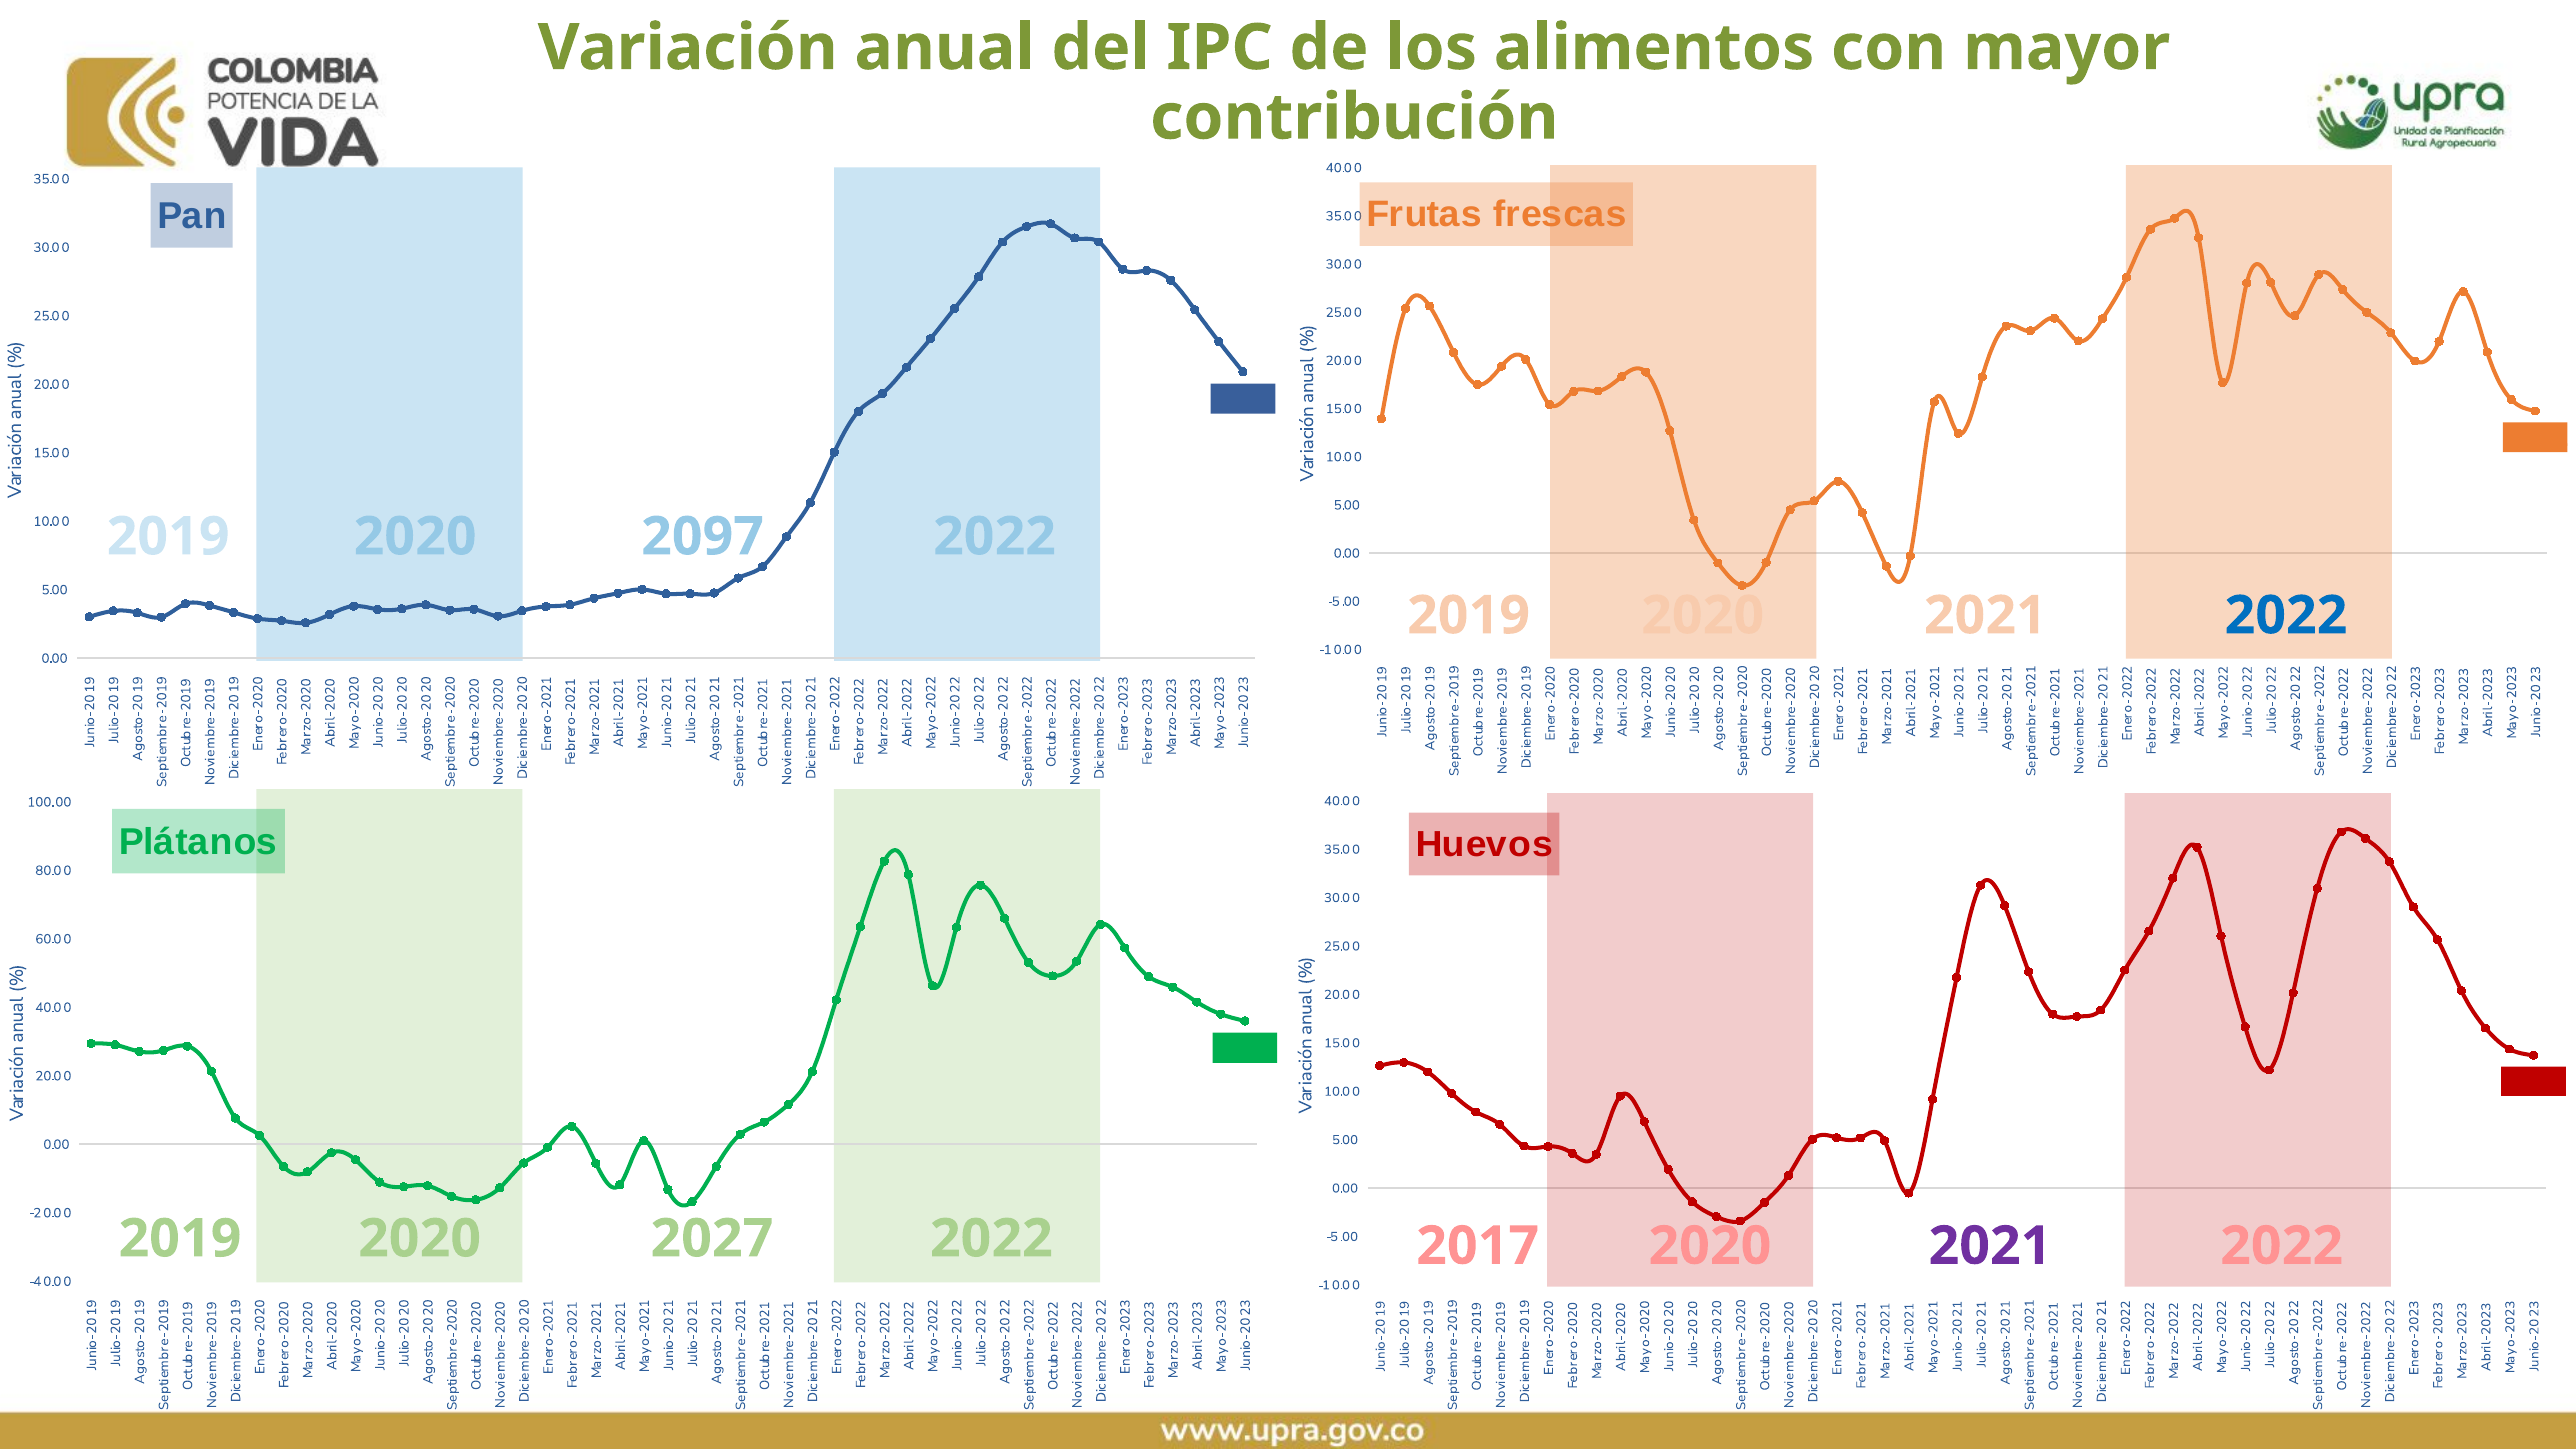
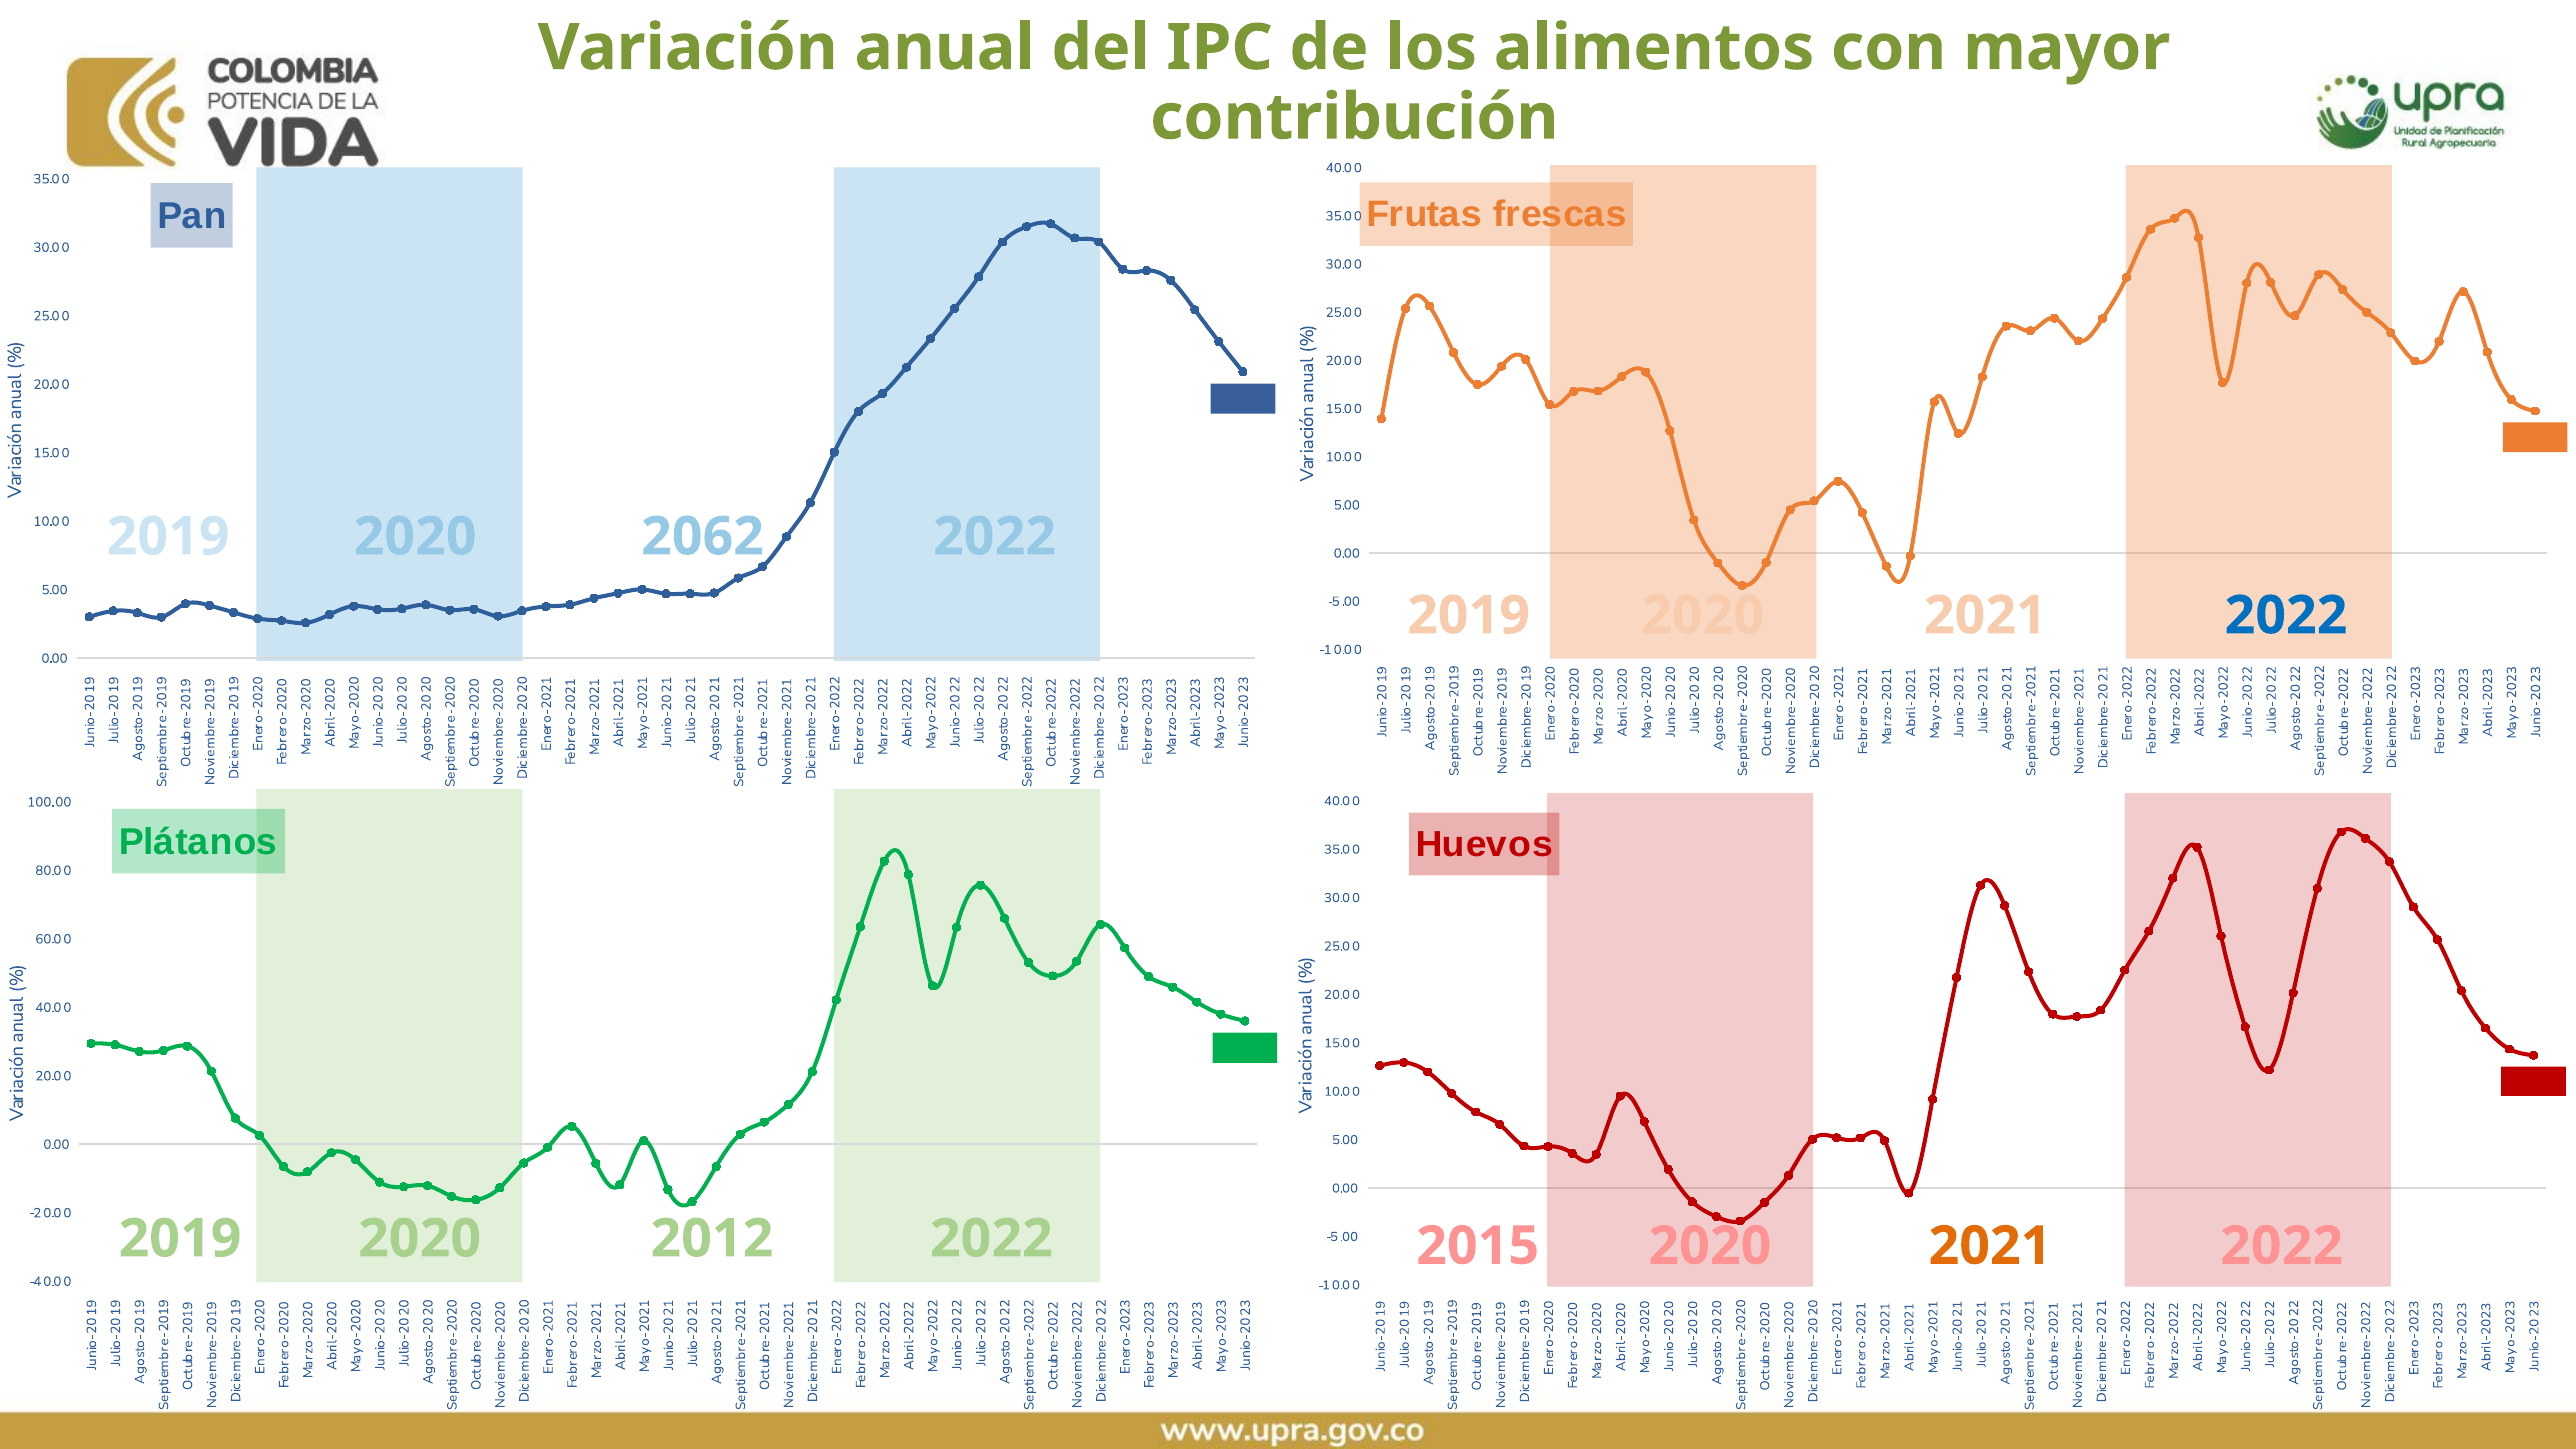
2097: 2097 -> 2062
2027: 2027 -> 2012
2017: 2017 -> 2015
2021 at (1990, 1246) colour: purple -> orange
